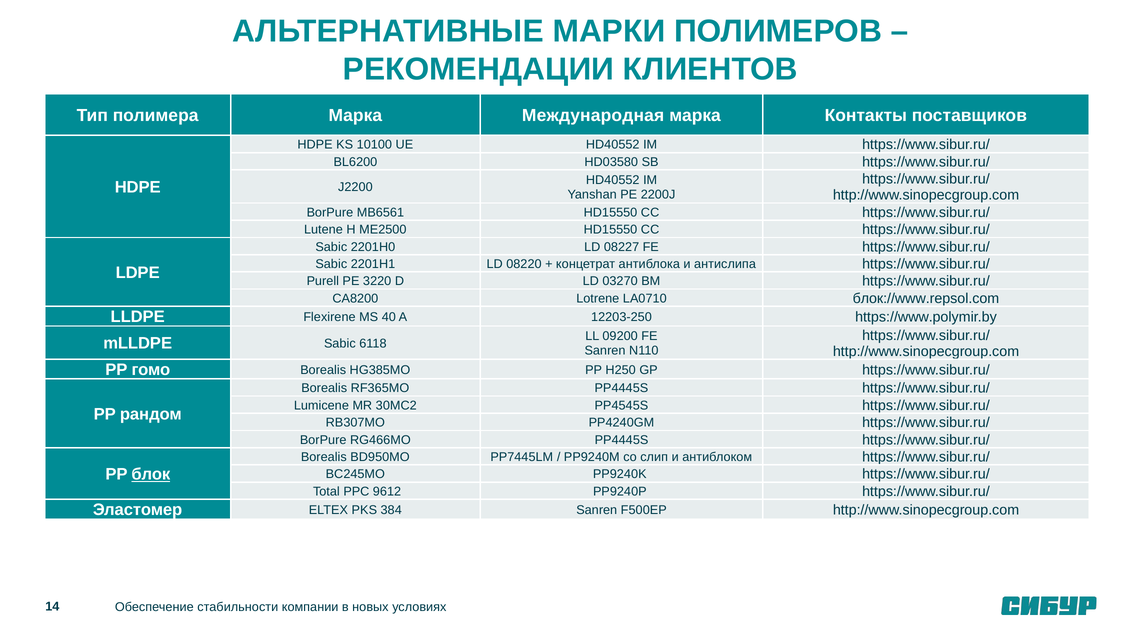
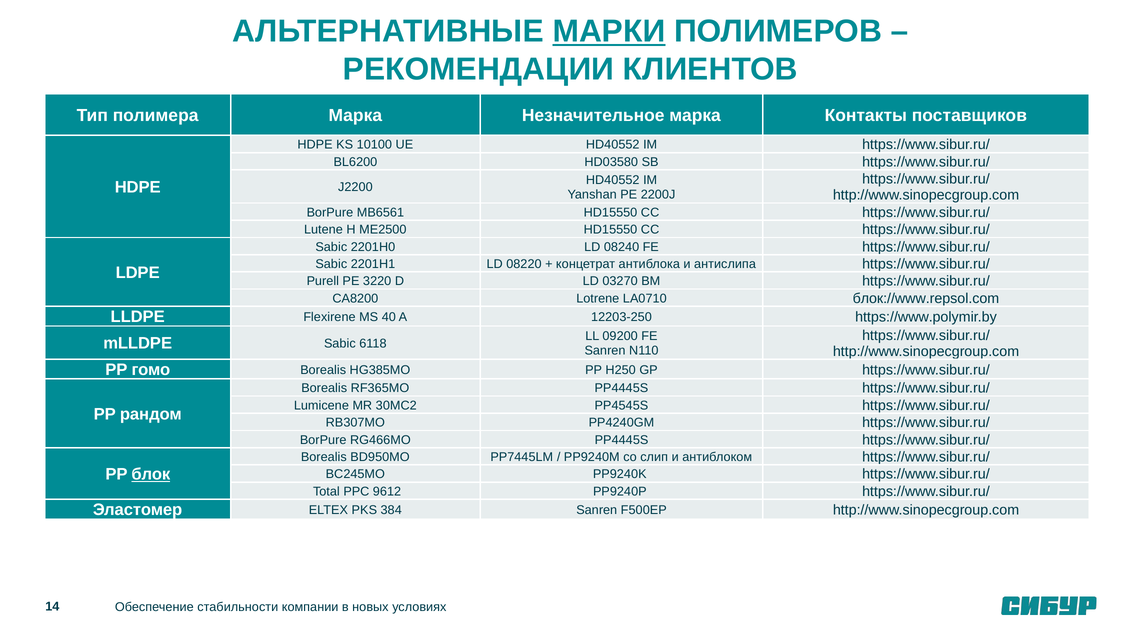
МАРКИ underline: none -> present
Международная: Международная -> Незначительное
08227: 08227 -> 08240
